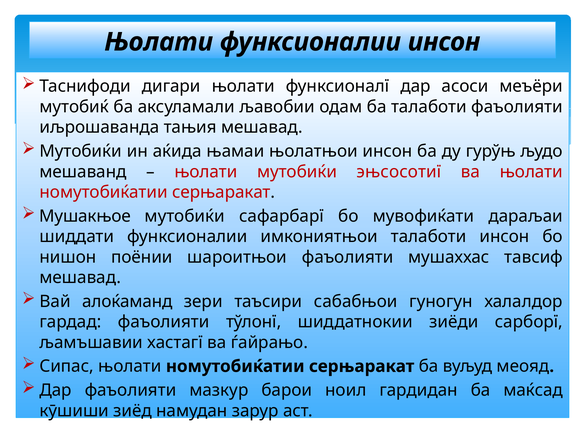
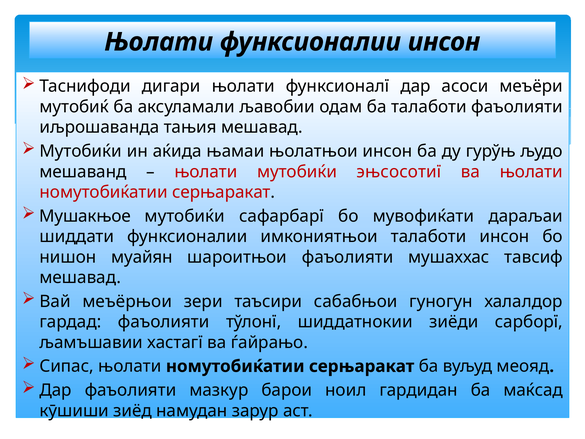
поёнии: поёнии -> муайян
алоќаманд: алоќаманд -> меъёрњои
